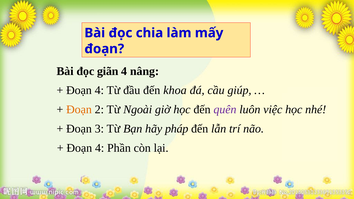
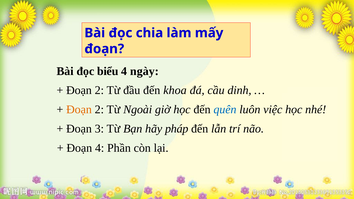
giãn: giãn -> biểu
nâng: nâng -> ngày
4 at (99, 90): 4 -> 2
giúp: giúp -> dinh
quên colour: purple -> blue
